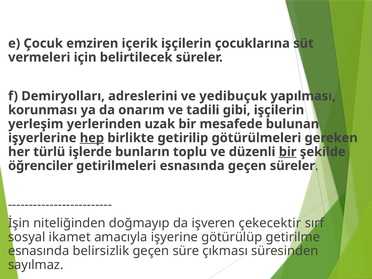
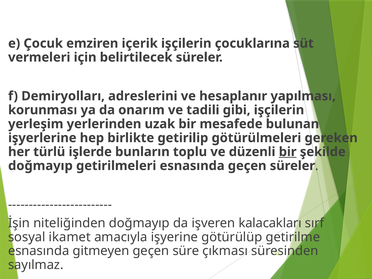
yedibuçuk: yedibuçuk -> hesaplanır
hep underline: present -> none
öğrenciler at (41, 166): öğrenciler -> doğmayıp
çekecektir: çekecektir -> kalacakları
belirsizlik: belirsizlik -> gitmeyen
